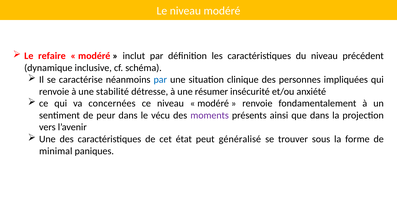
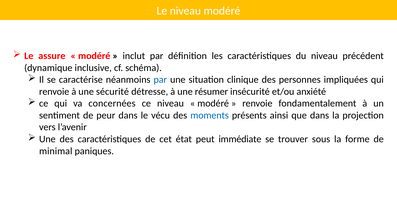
refaire: refaire -> assure
stabilité: stabilité -> sécurité
moments colour: purple -> blue
généralisé: généralisé -> immédiate
